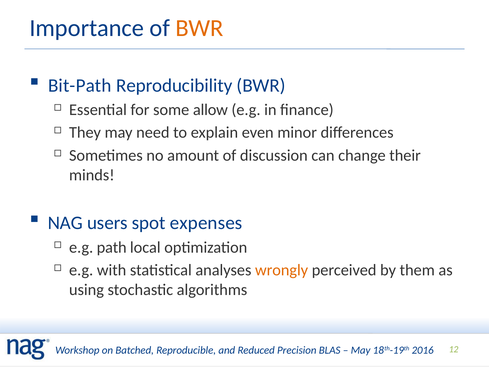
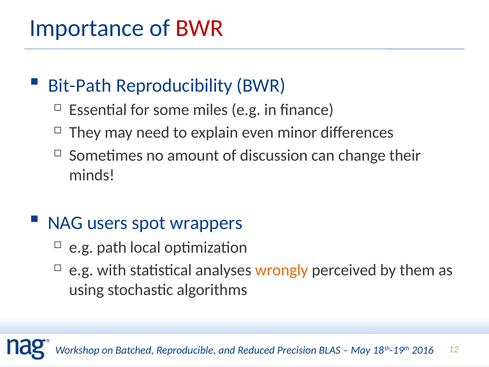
BWR at (200, 28) colour: orange -> red
allow: allow -> miles
expenses: expenses -> wrappers
